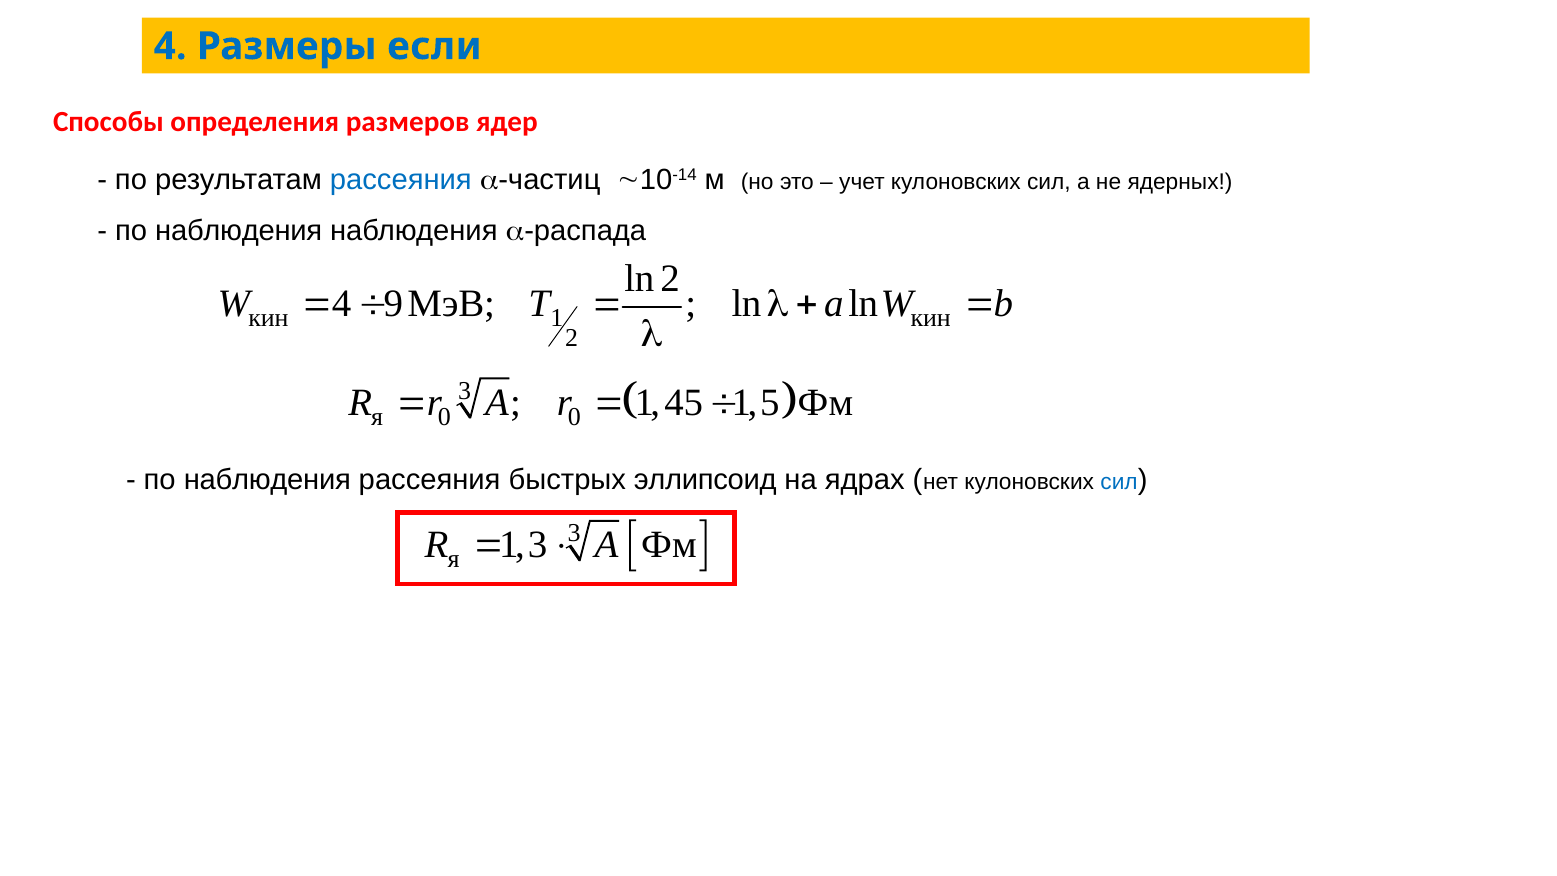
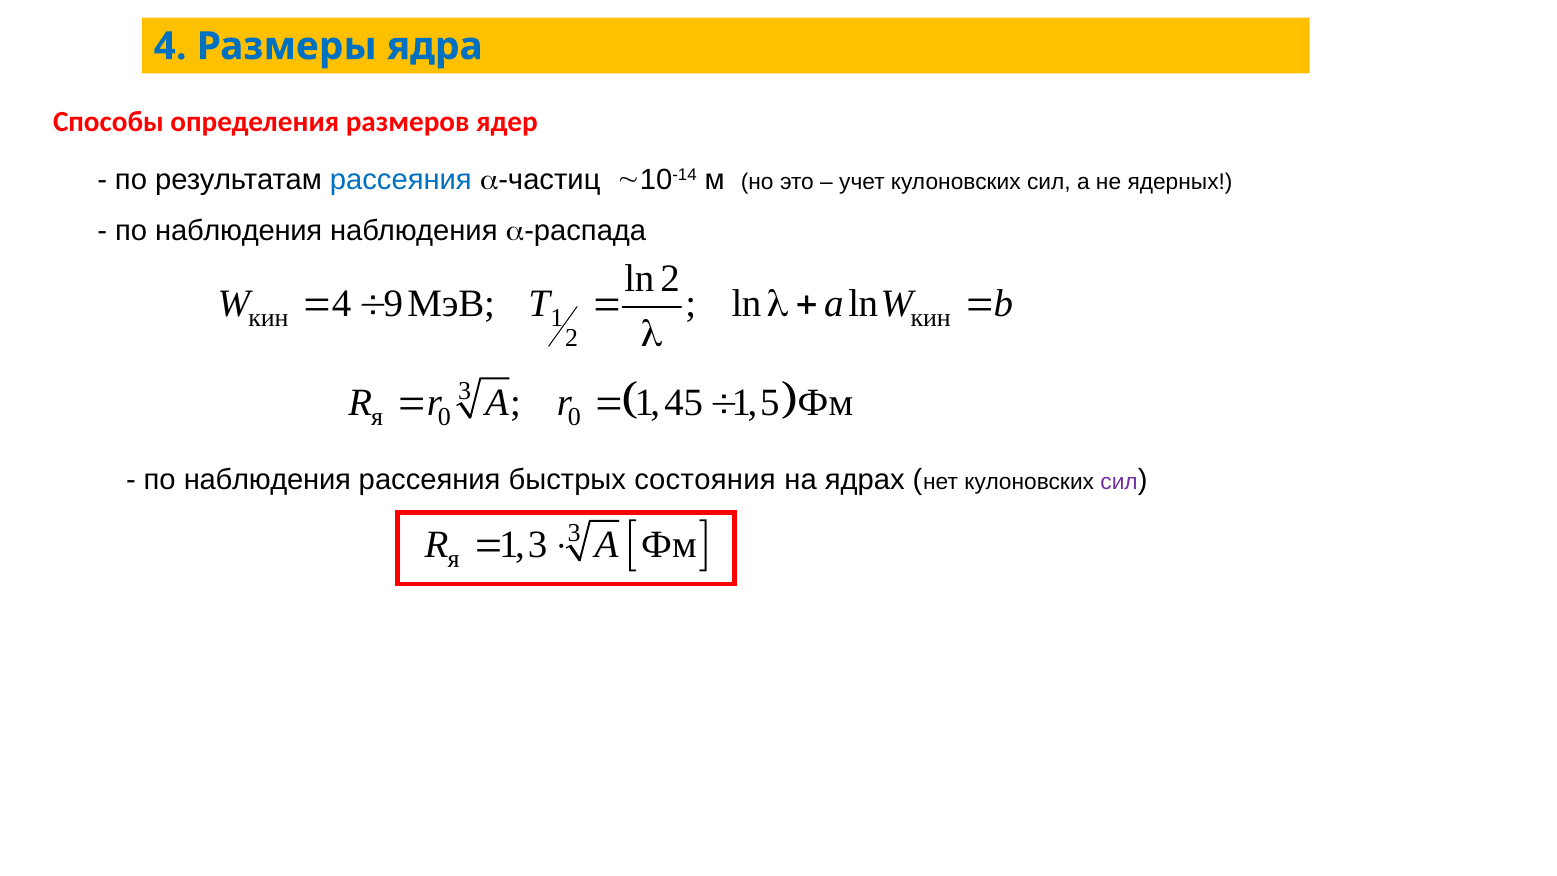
если: если -> ядра
эллипсоид: эллипсоид -> состояния
сил at (1119, 482) colour: blue -> purple
